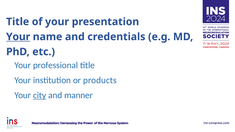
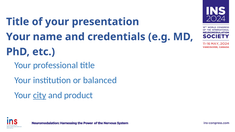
Your at (18, 37) underline: present -> none
products: products -> balanced
manner: manner -> product
